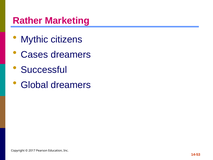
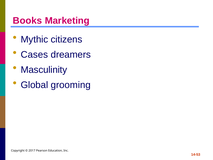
Rather: Rather -> Books
Successful: Successful -> Masculinity
Global dreamers: dreamers -> grooming
